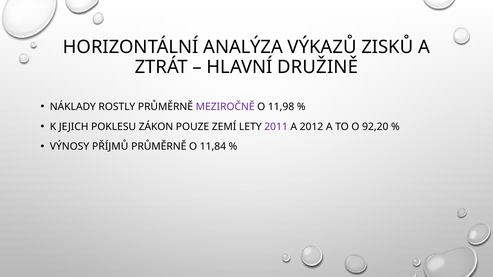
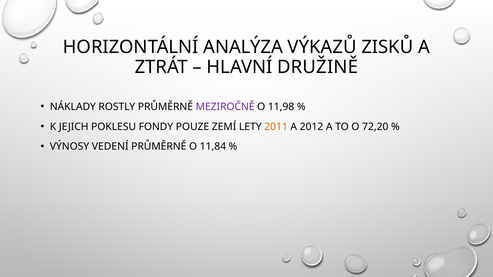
ZÁKON: ZÁKON -> FONDY
2011 colour: purple -> orange
92,20: 92,20 -> 72,20
PŘÍJMŮ: PŘÍJMŮ -> VEDENÍ
